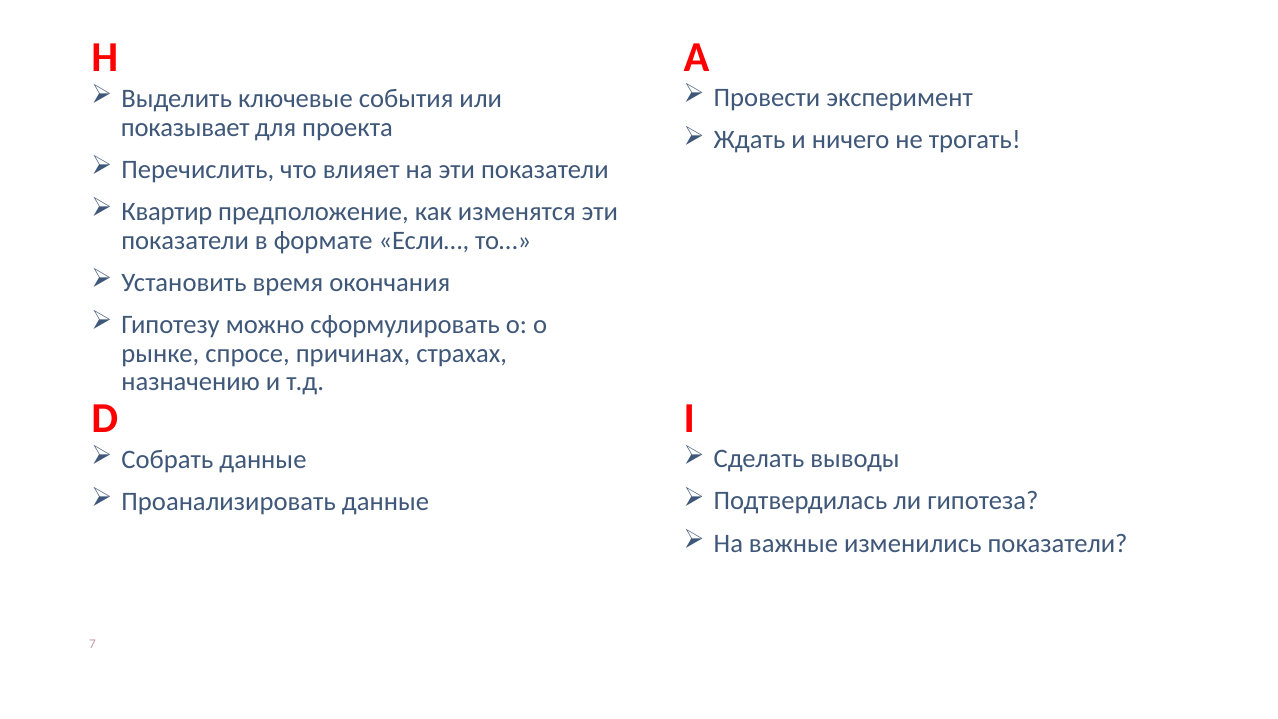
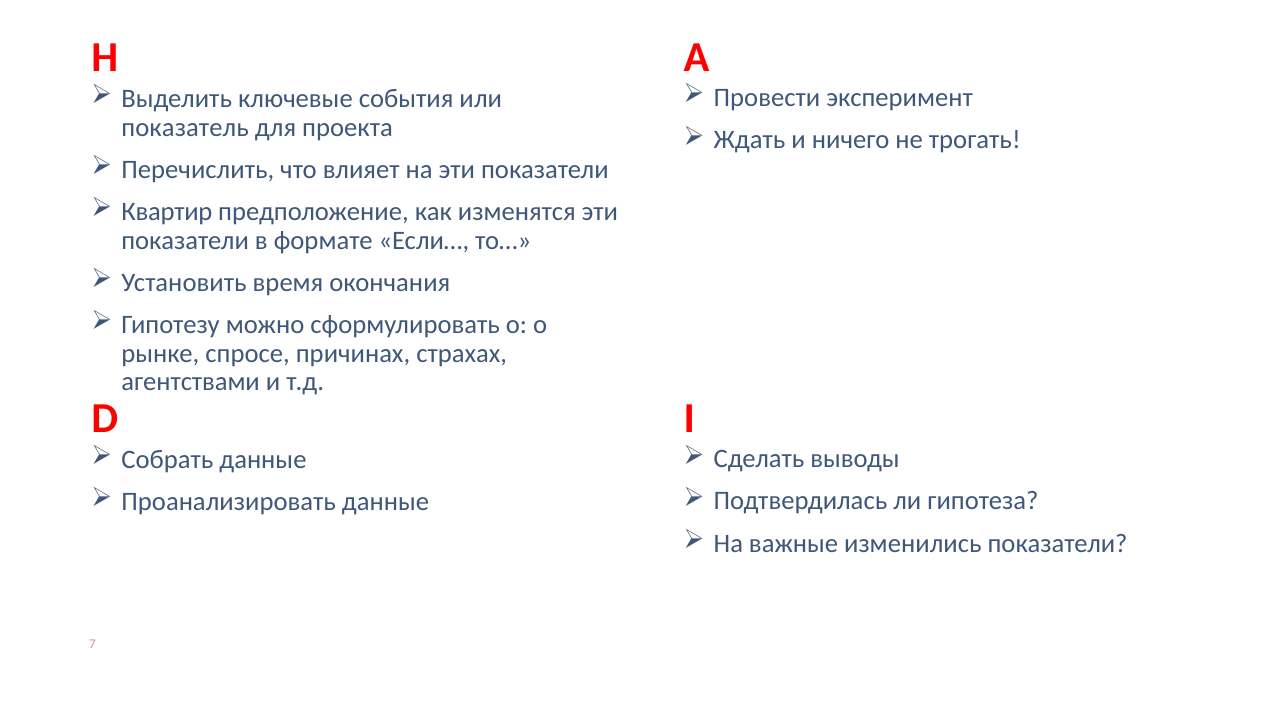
показывает: показывает -> показатель
назначению: назначению -> агентствами
